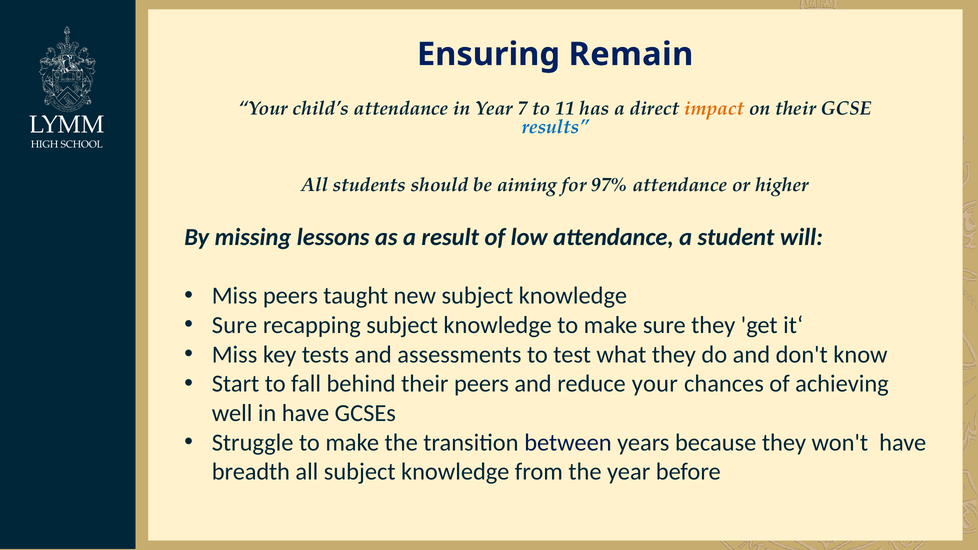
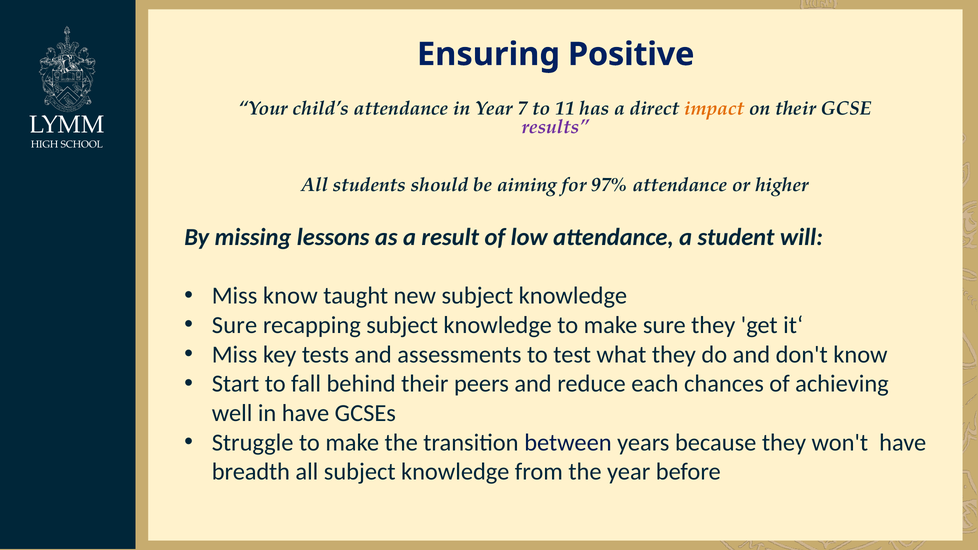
Remain: Remain -> Positive
results colour: blue -> purple
Miss peers: peers -> know
reduce your: your -> each
